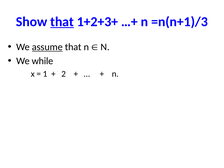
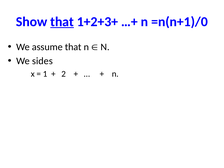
=n(n+1)/3: =n(n+1)/3 -> =n(n+1)/0
assume underline: present -> none
while: while -> sides
